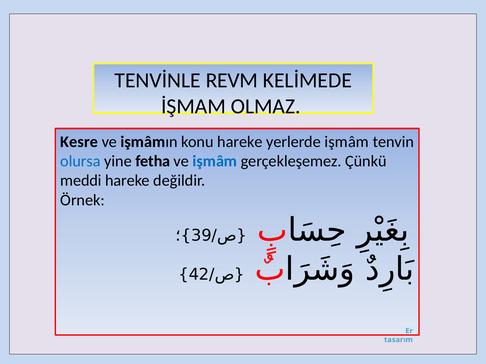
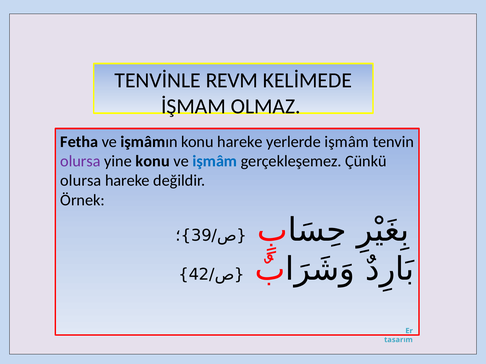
Kesre: Kesre -> Fetha
olursa at (80, 161) colour: blue -> purple
yine fetha: fetha -> konu
meddi at (81, 181): meddi -> olursa
